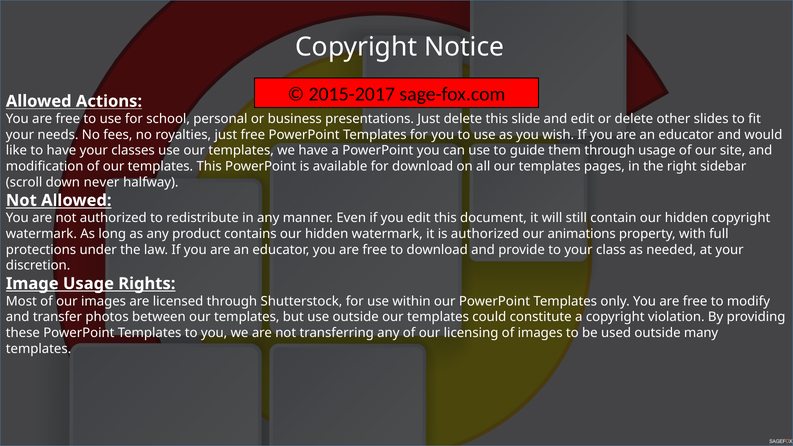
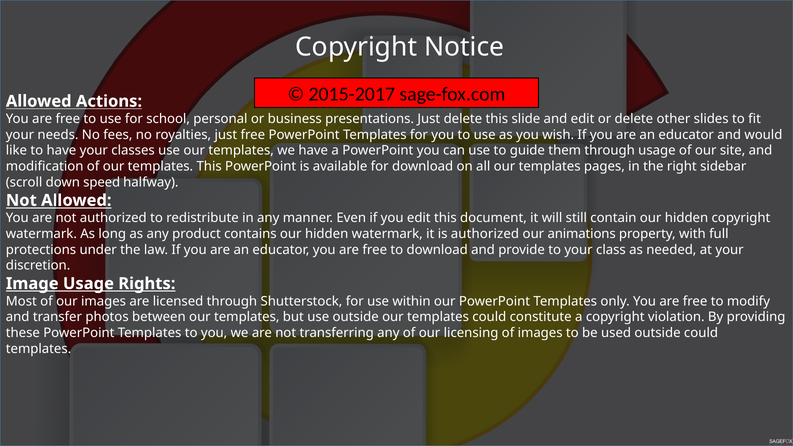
never: never -> speed
outside many: many -> could
